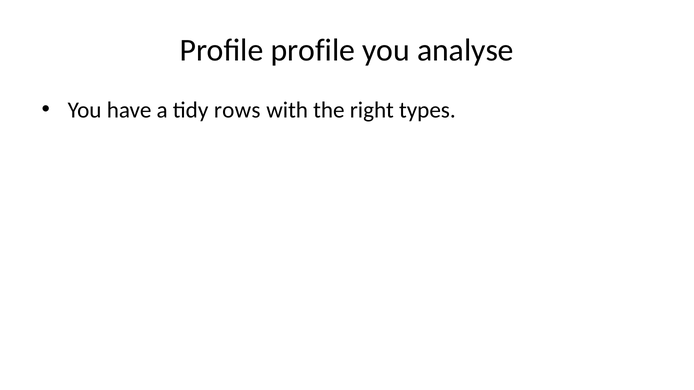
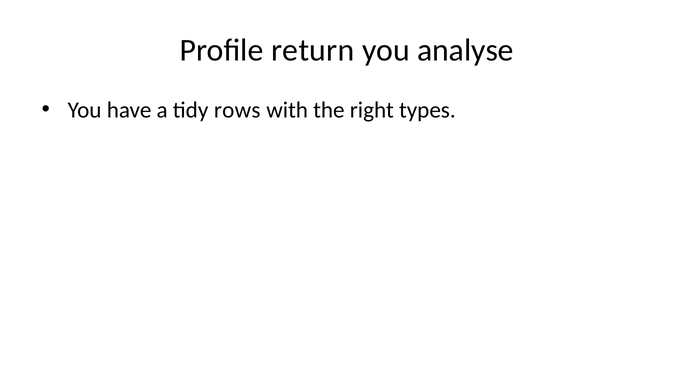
Profile profile: profile -> return
